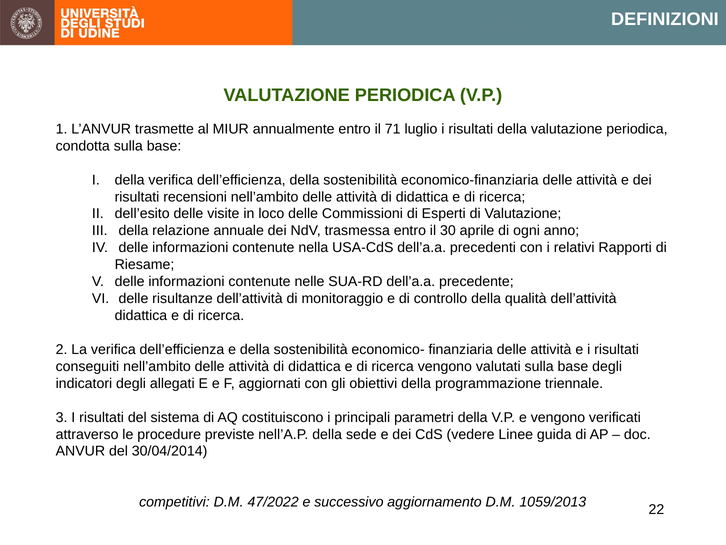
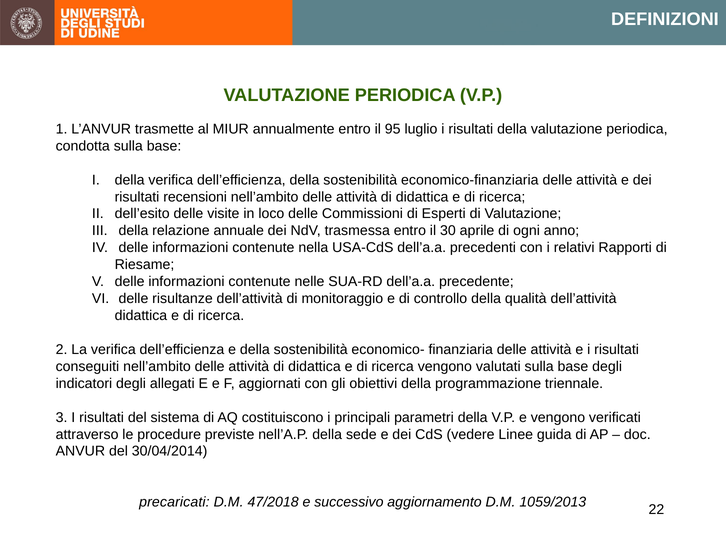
71: 71 -> 95
competitivi: competitivi -> precaricati
47/2022: 47/2022 -> 47/2018
